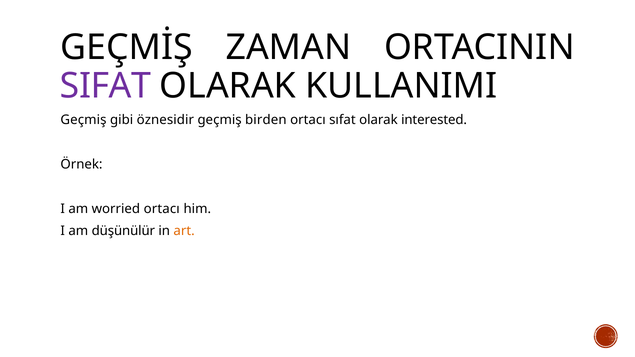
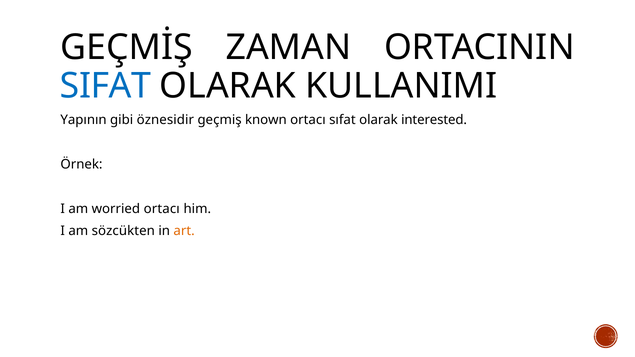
SIFAT colour: purple -> blue
Geçmiş at (84, 120): Geçmiş -> Yapının
birden: birden -> known
düşünülür: düşünülür -> sözcükten
